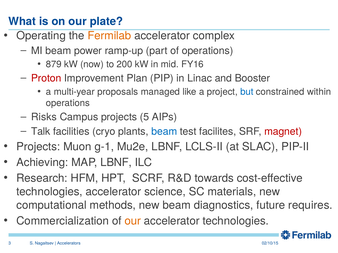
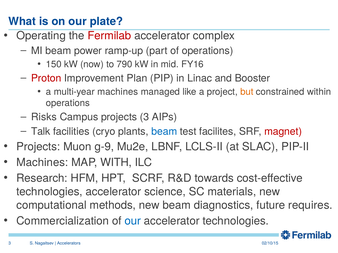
Fermilab colour: orange -> red
879: 879 -> 150
200: 200 -> 790
multi-year proposals: proposals -> machines
but colour: blue -> orange
projects 5: 5 -> 3
g-1: g-1 -> g-9
Achieving at (42, 163): Achieving -> Machines
MAP LBNF: LBNF -> WITH
our at (133, 221) colour: orange -> blue
